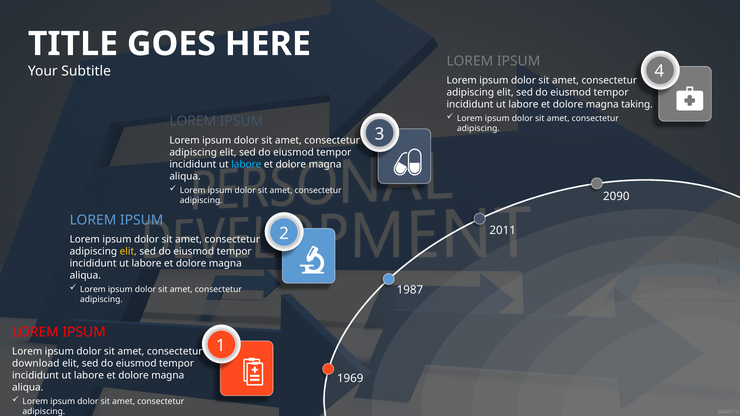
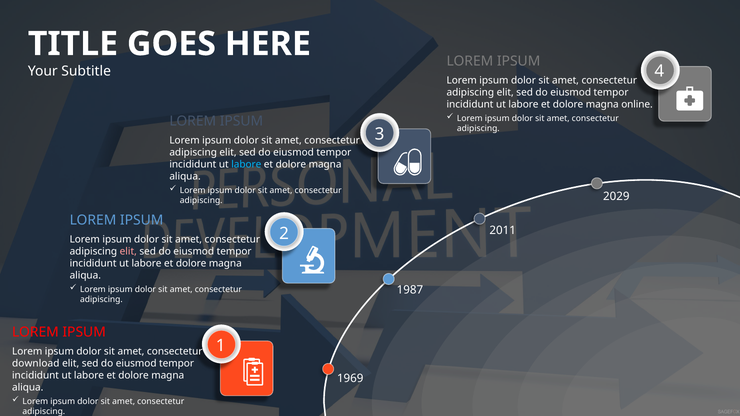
taking: taking -> online
2090: 2090 -> 2029
elit at (128, 252) colour: yellow -> pink
